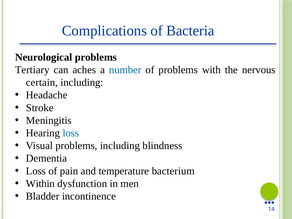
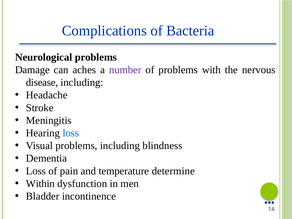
Tertiary: Tertiary -> Damage
number colour: blue -> purple
certain: certain -> disease
bacterium: bacterium -> determine
